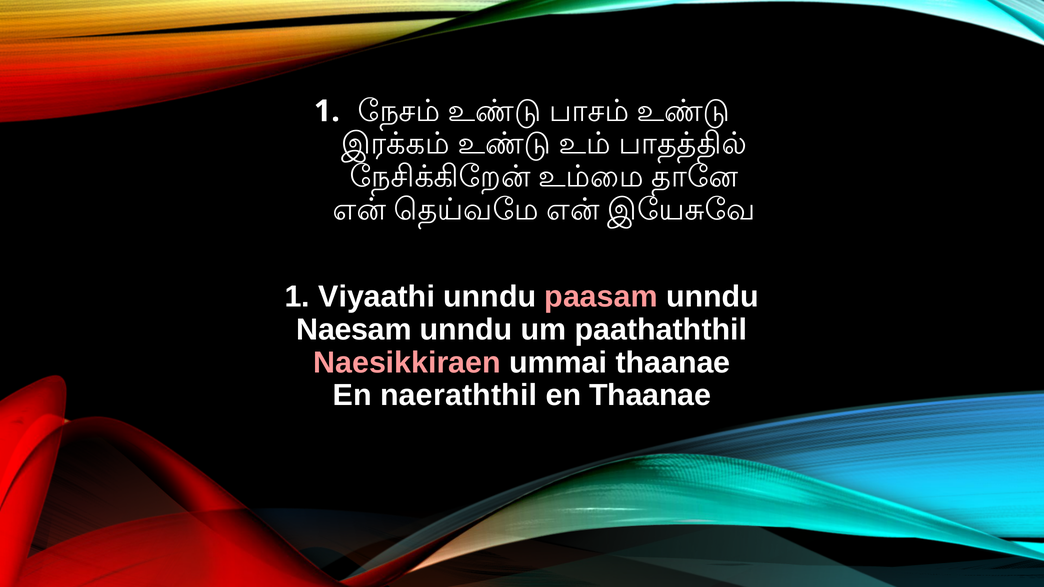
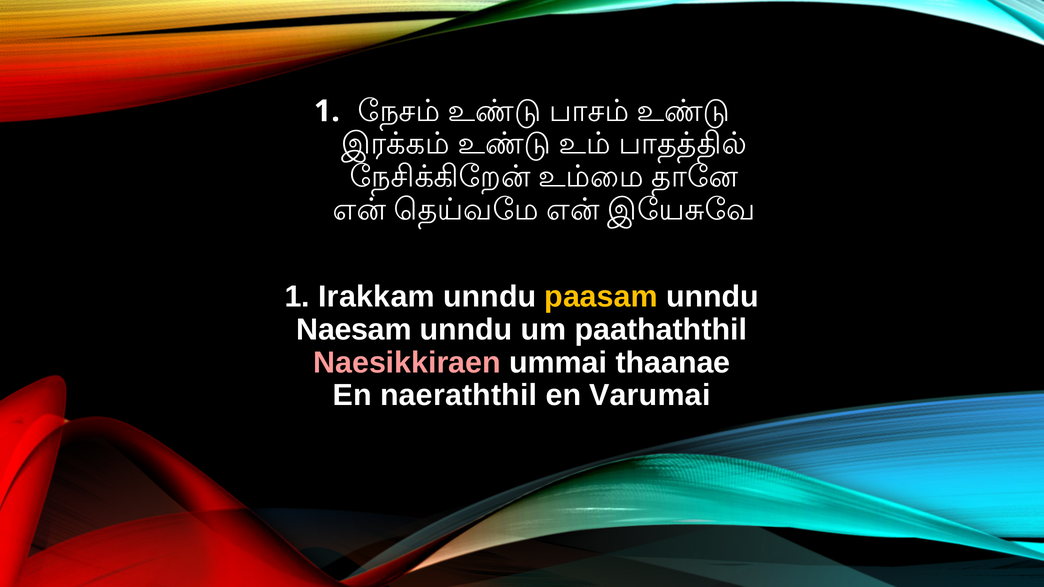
Viyaathi: Viyaathi -> Irakkam
paasam colour: pink -> yellow
en Thaanae: Thaanae -> Varumai
